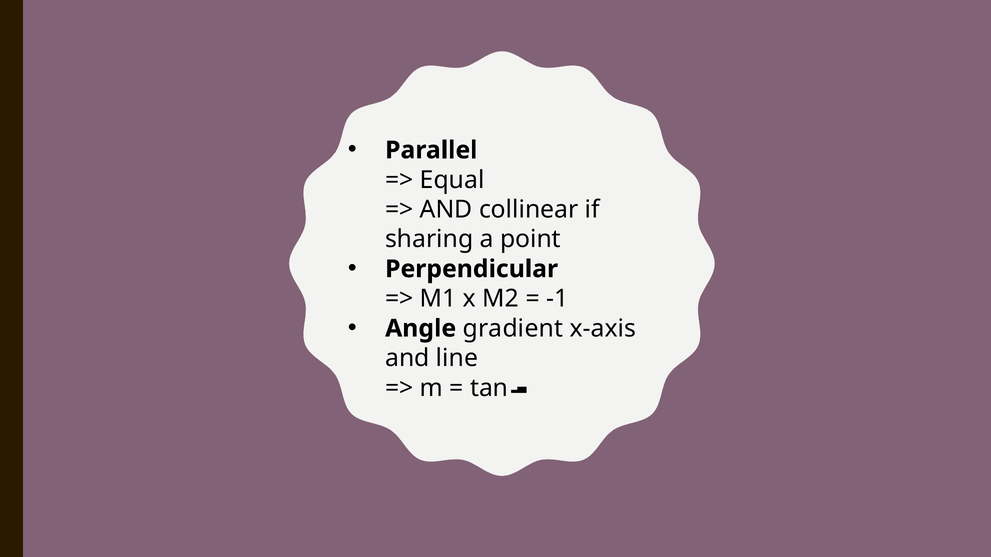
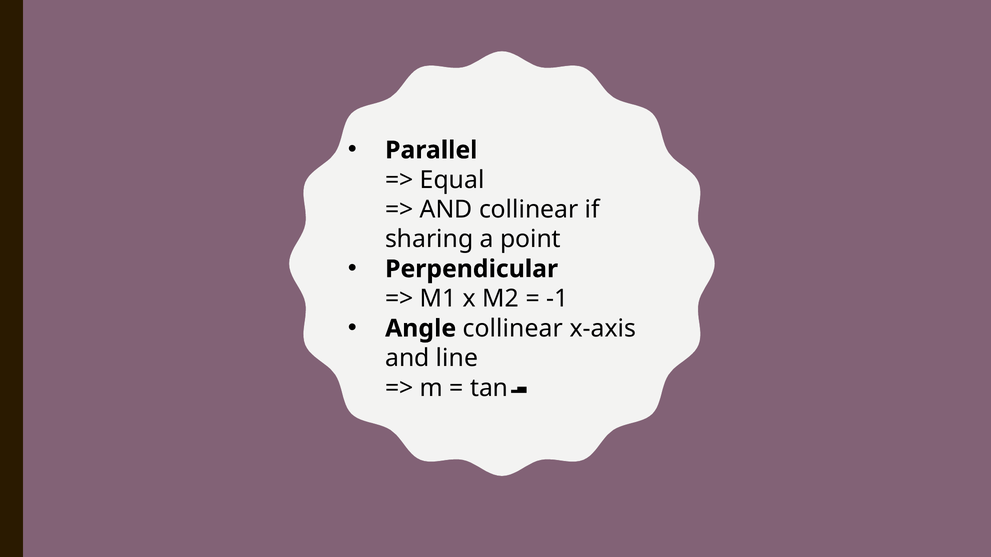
Angle gradient: gradient -> collinear
